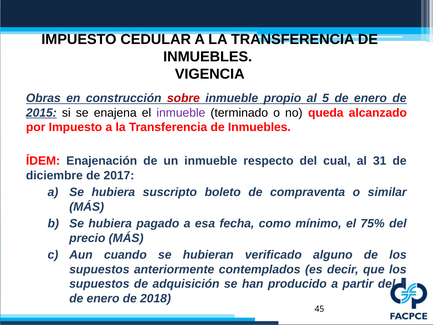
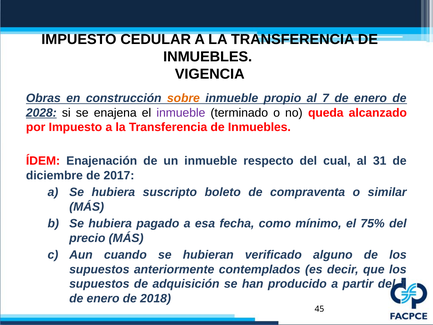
sobre colour: red -> orange
5: 5 -> 7
2015: 2015 -> 2028
